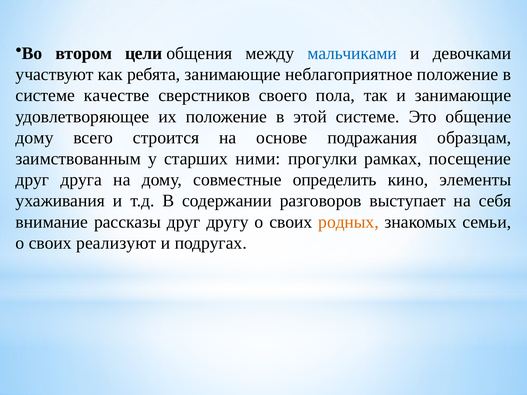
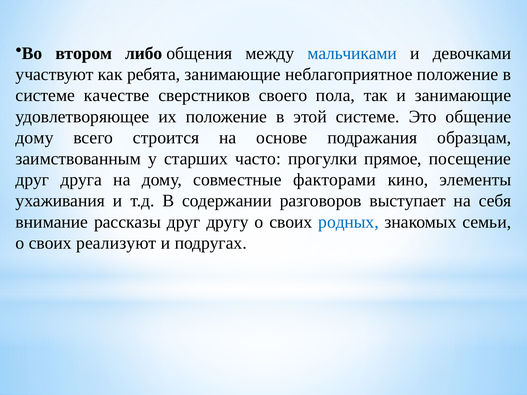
цели: цели -> либо
ними: ними -> часто
рамках: рамках -> прямое
определить: определить -> факторами
родных colour: orange -> blue
